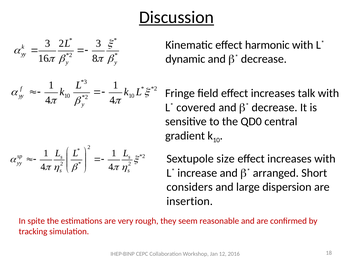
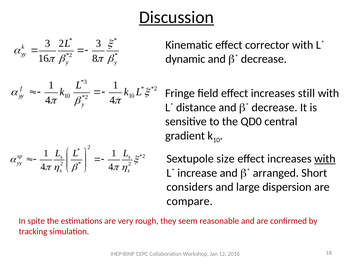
harmonic: harmonic -> corrector
talk: talk -> still
covered: covered -> distance
with at (325, 159) underline: none -> present
insertion: insertion -> compare
